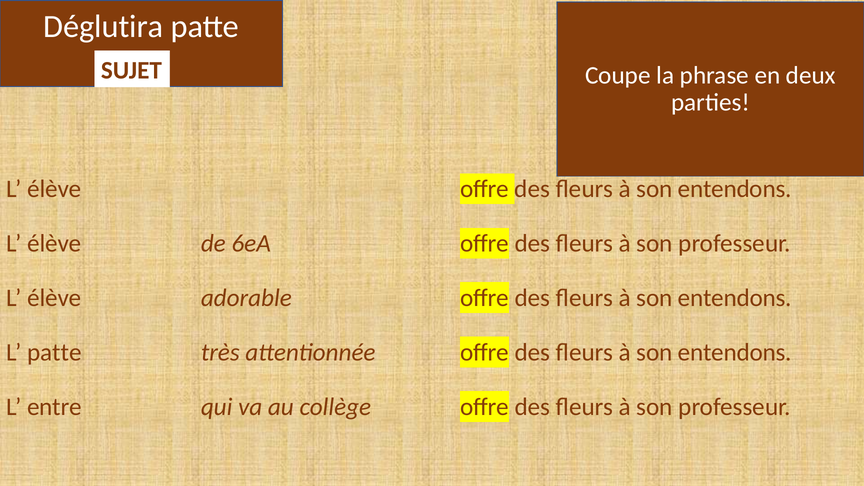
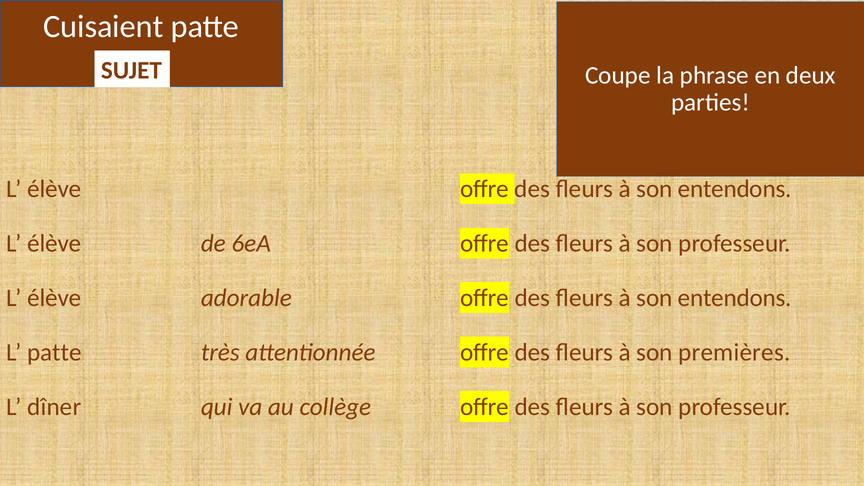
Déglutira: Déglutira -> Cuisaient
entendons at (735, 352): entendons -> premières
entre: entre -> dîner
